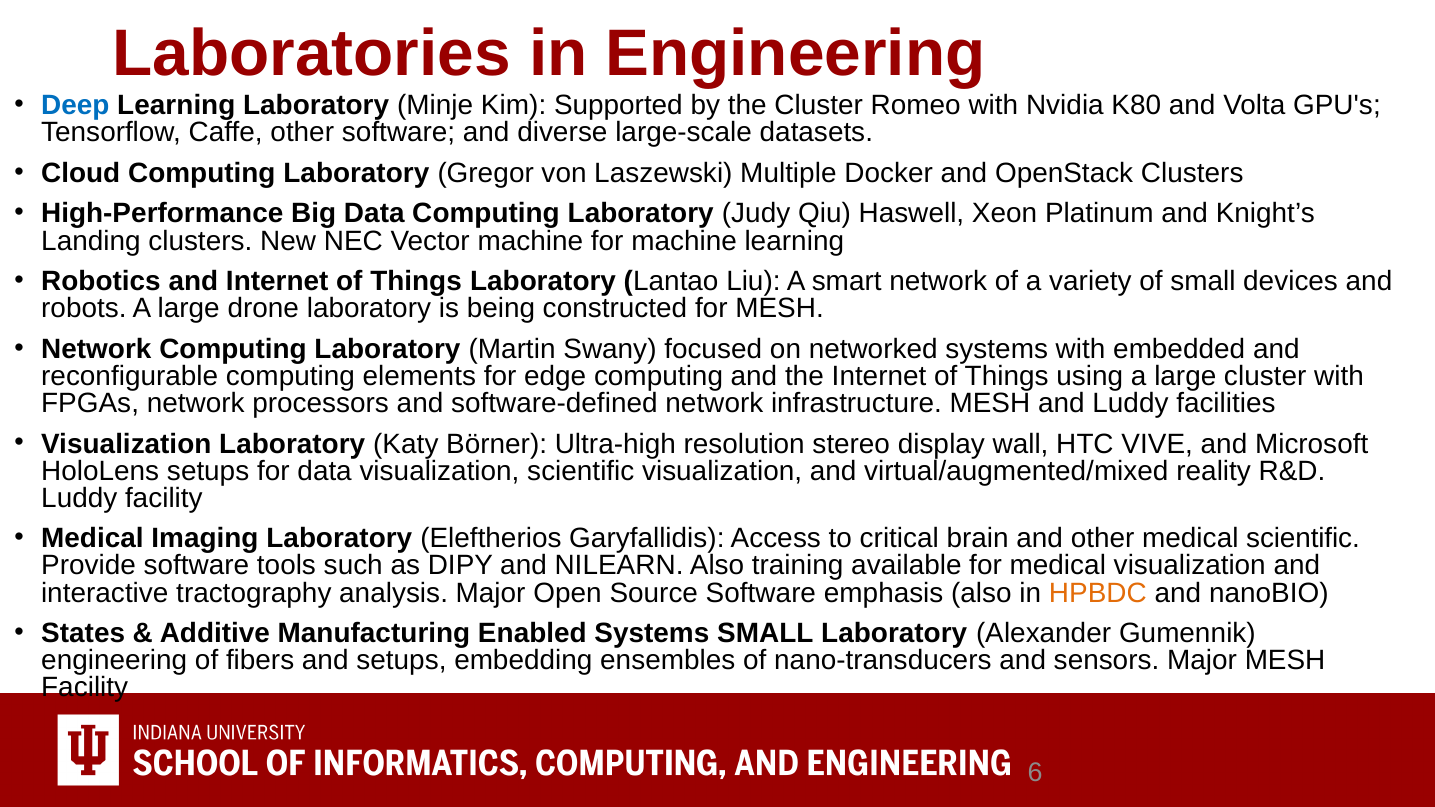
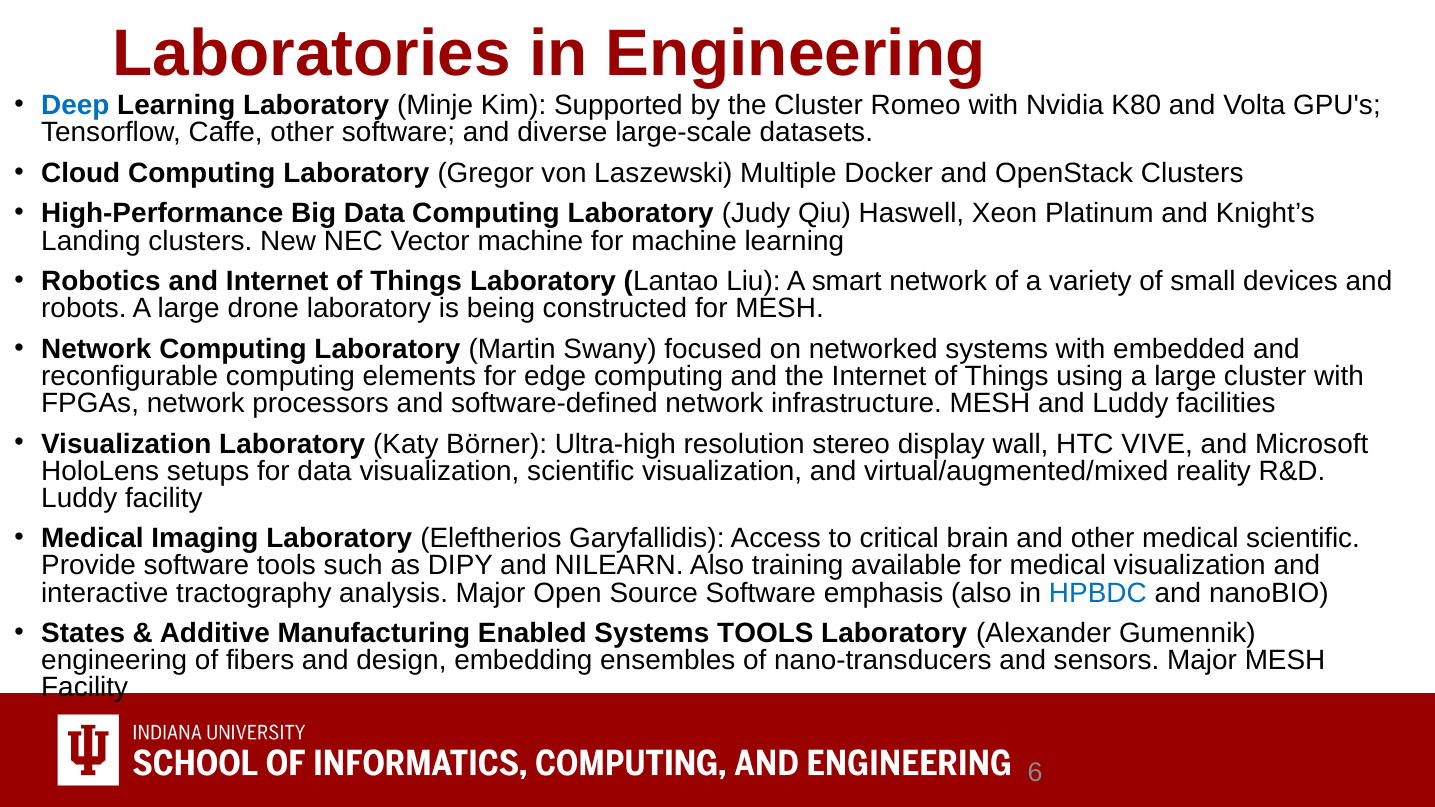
HPBDC colour: orange -> blue
Systems SMALL: SMALL -> TOOLS
and setups: setups -> design
